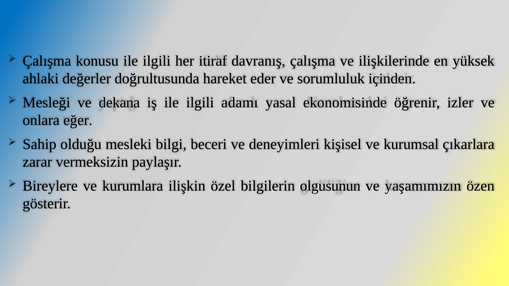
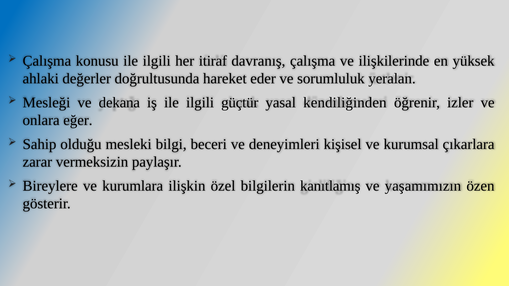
içinden: içinden -> yeralan
adamı: adamı -> güçtür
ekonomisinde: ekonomisinde -> kendiliğinden
olgusunun: olgusunun -> kanıtlamış
